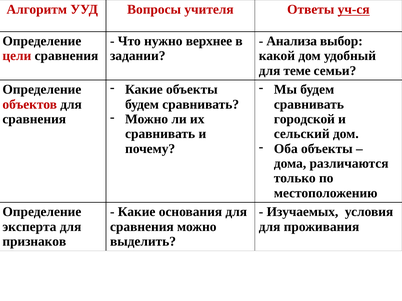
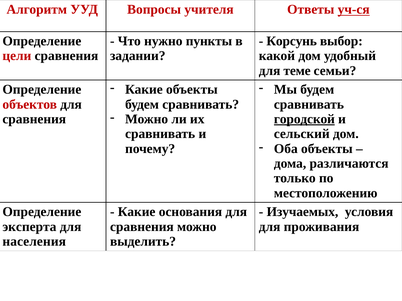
верхнее: верхнее -> пункты
Анализа: Анализа -> Корсунь
городской underline: none -> present
признаков: признаков -> населения
